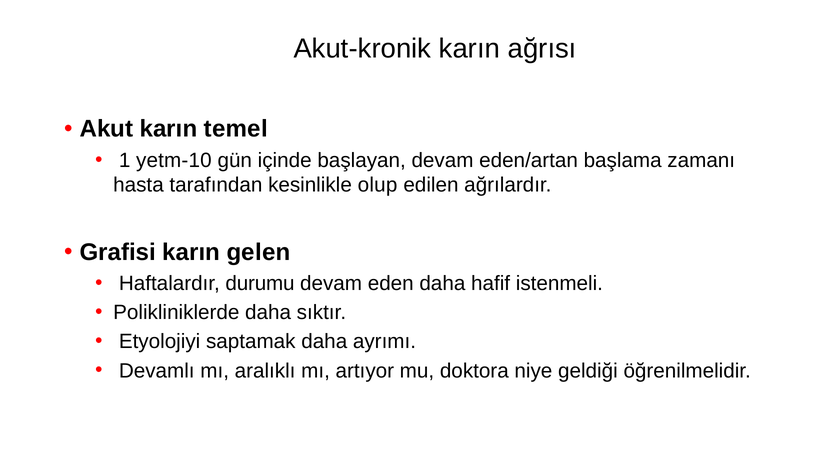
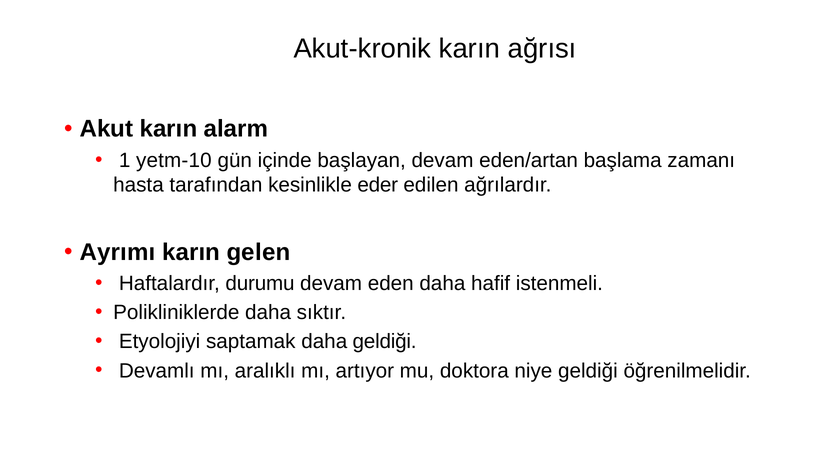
temel: temel -> alarm
olup: olup -> eder
Grafisi: Grafisi -> Ayrımı
daha ayrımı: ayrımı -> geldiği
